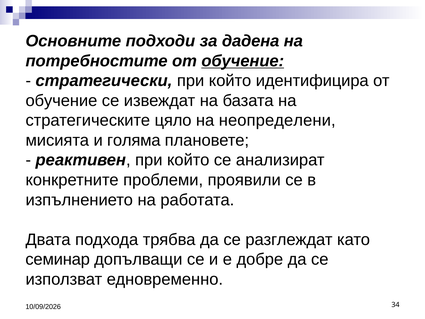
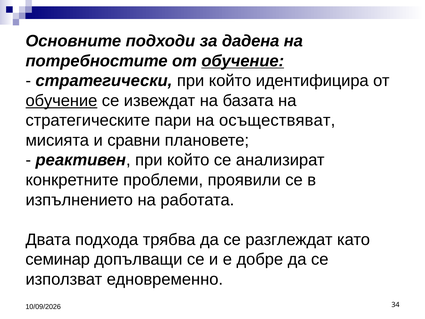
обучение at (61, 101) underline: none -> present
цяло: цяло -> пари
неопределени: неопределени -> осъществяват
голяма: голяма -> сравни
